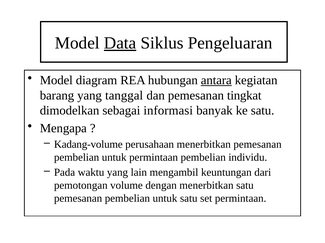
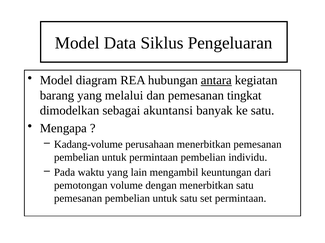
Data underline: present -> none
tanggal: tanggal -> melalui
informasi: informasi -> akuntansi
